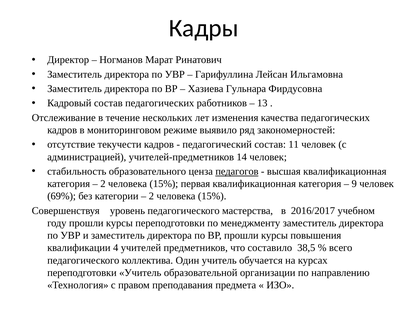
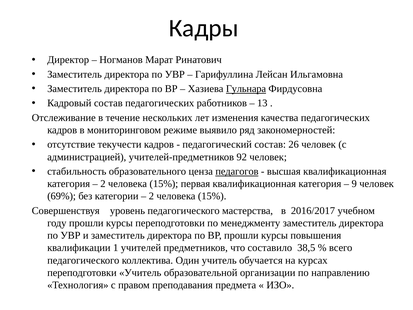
Гульнара underline: none -> present
11: 11 -> 26
14: 14 -> 92
4: 4 -> 1
